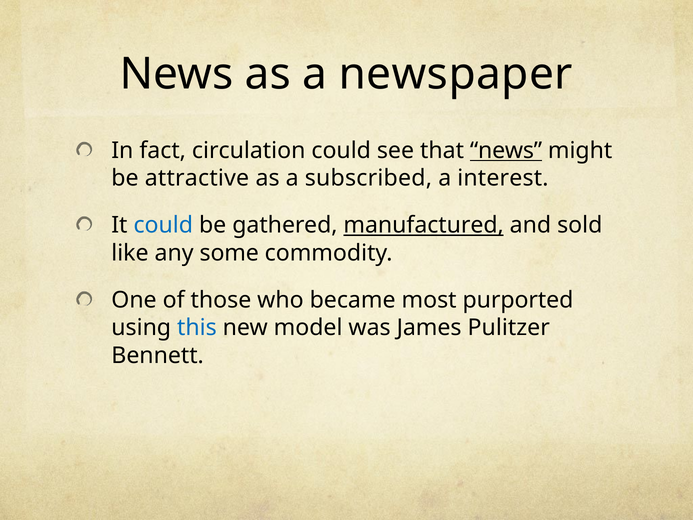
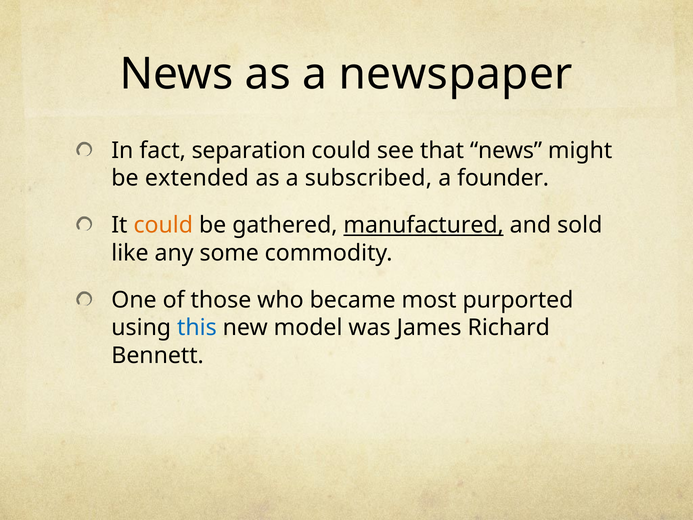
circulation: circulation -> separation
news at (506, 150) underline: present -> none
attractive: attractive -> extended
interest: interest -> founder
could at (163, 225) colour: blue -> orange
Pulitzer: Pulitzer -> Richard
